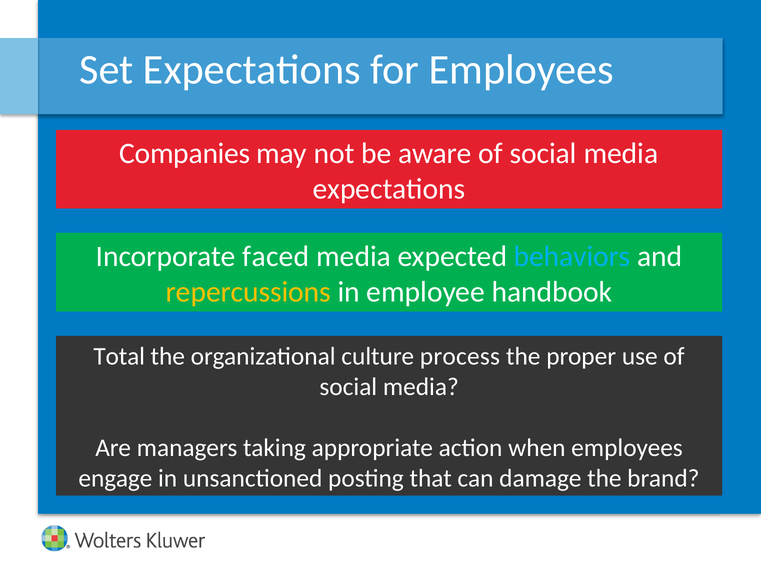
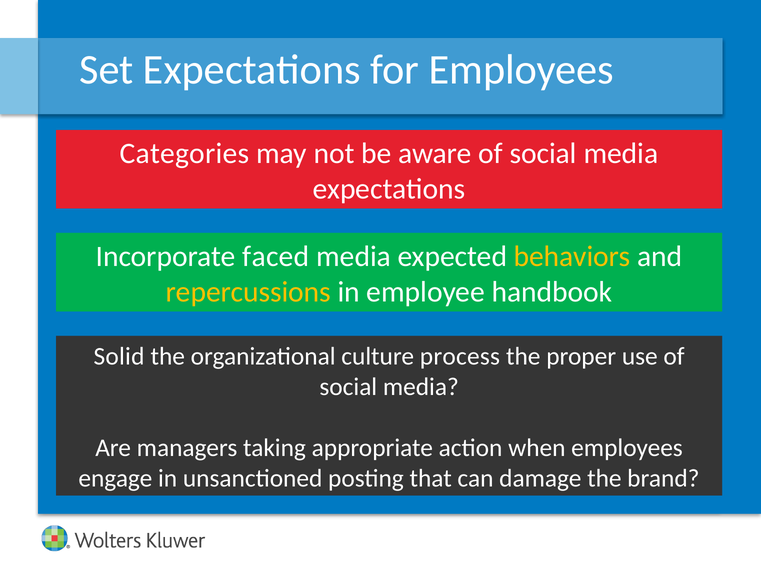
Companies: Companies -> Categories
behaviors colour: light blue -> yellow
Total: Total -> Solid
